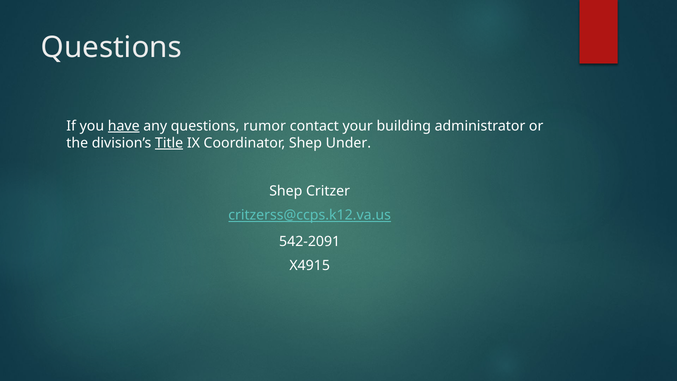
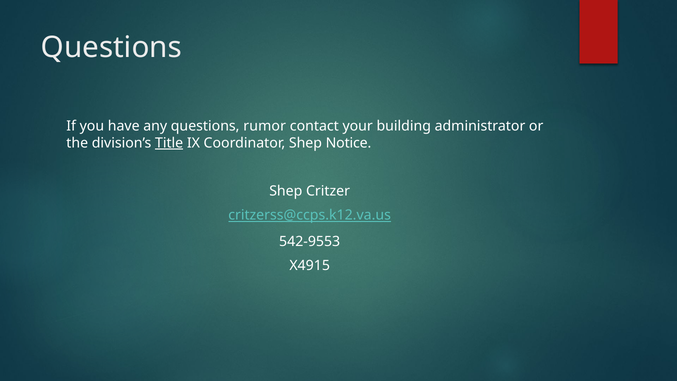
have underline: present -> none
Under: Under -> Notice
542-2091: 542-2091 -> 542-9553
